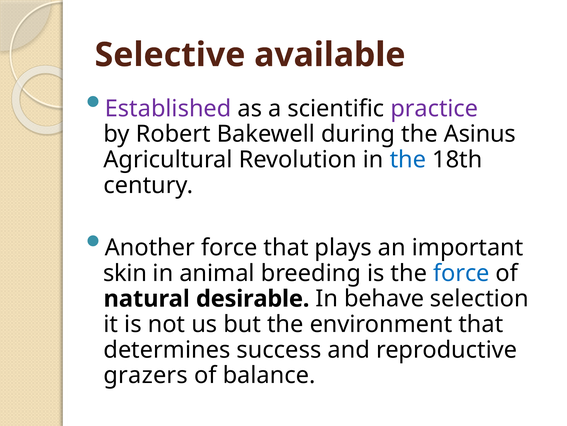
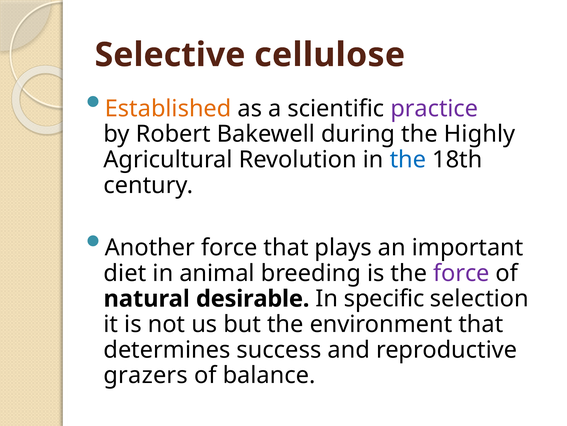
available: available -> cellulose
Established colour: purple -> orange
Asinus: Asinus -> Highly
skin: skin -> diet
force at (461, 273) colour: blue -> purple
behave: behave -> specific
